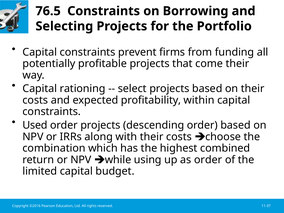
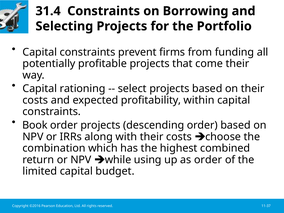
76.5: 76.5 -> 31.4
Used: Used -> Book
